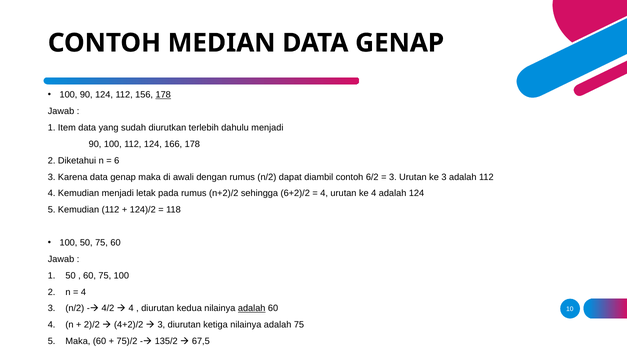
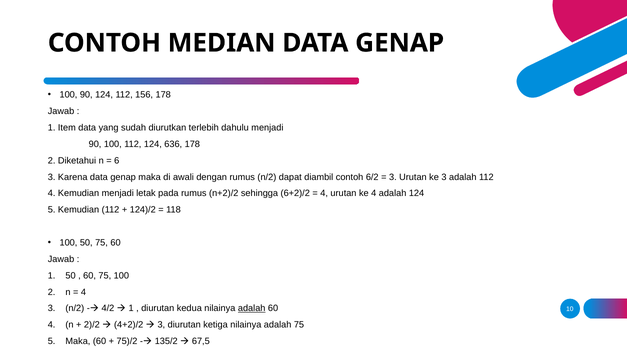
178 at (163, 95) underline: present -> none
166: 166 -> 636
4 at (131, 308): 4 -> 1
